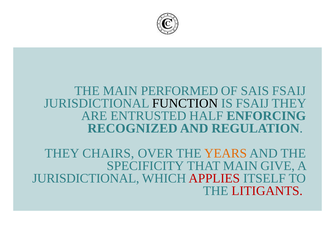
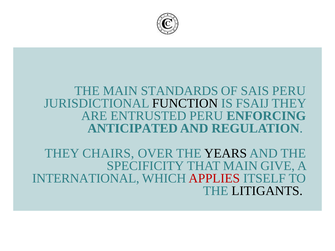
PERFORMED: PERFORMED -> STANDARDS
SAIS FSAIJ: FSAIJ -> PERU
ENTRUSTED HALF: HALF -> PERU
RECOGNIZED: RECOGNIZED -> ANTICIPATED
YEARS colour: orange -> black
JURISDICTIONAL at (86, 178): JURISDICTIONAL -> INTERNATIONAL
LITIGANTS colour: red -> black
